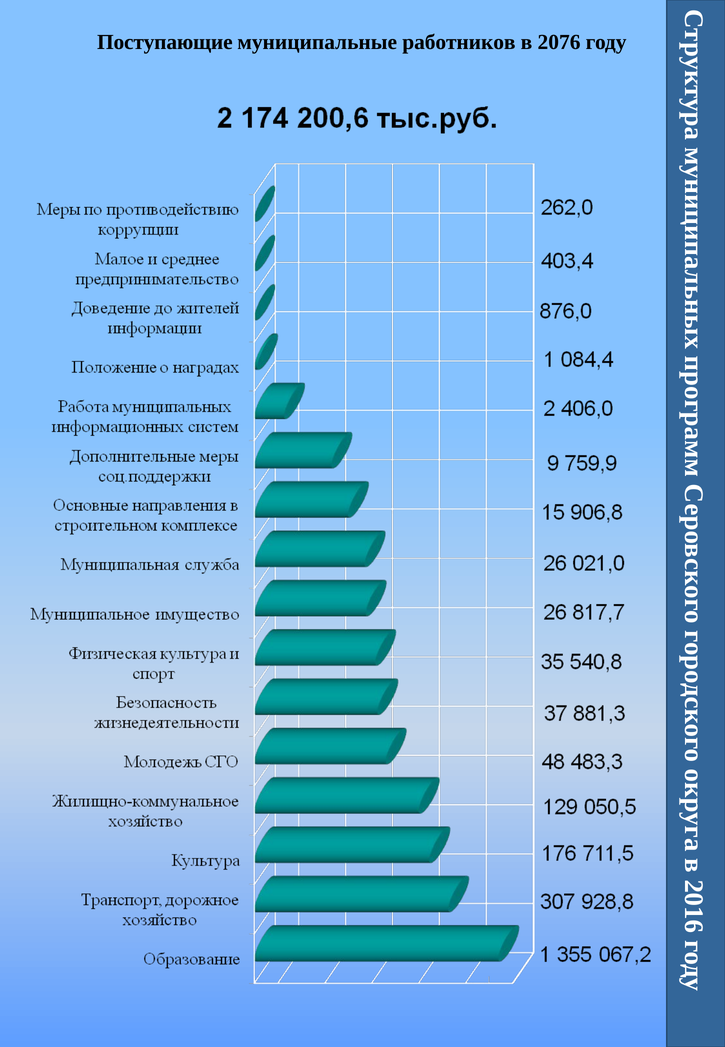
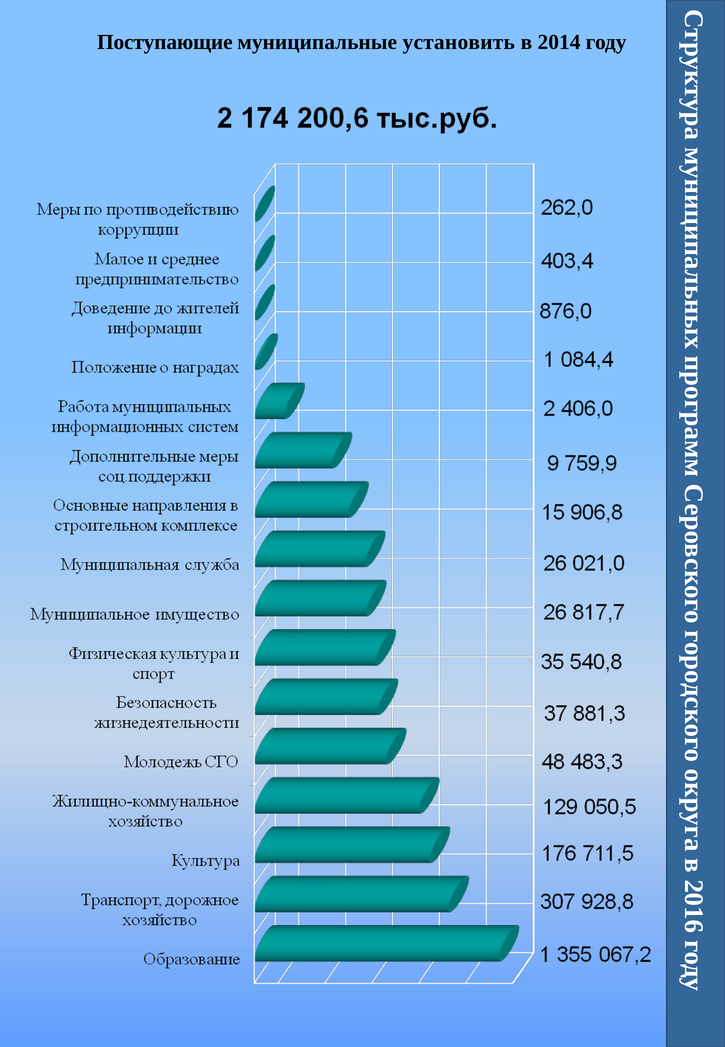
работников: работников -> установить
2076: 2076 -> 2014
